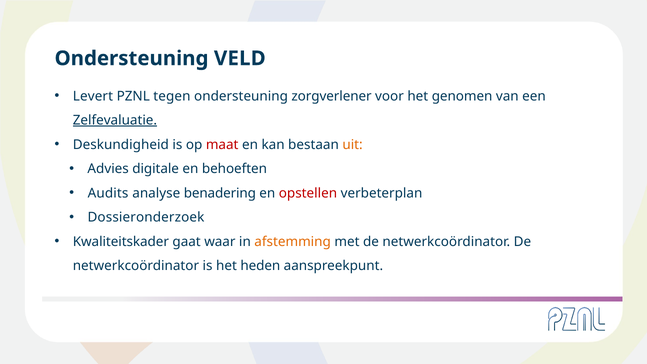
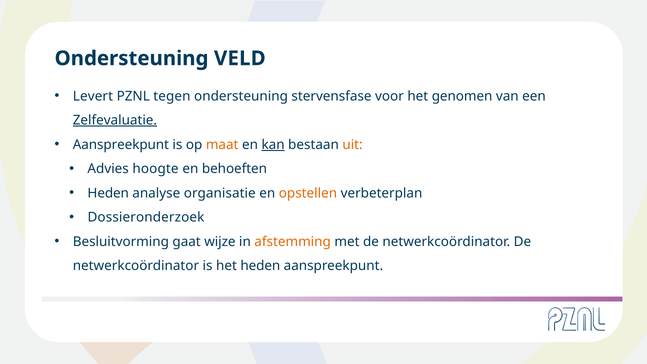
zorgverlener: zorgverlener -> stervensfase
Deskundigheid at (121, 145): Deskundigheid -> Aanspreekpunt
maat colour: red -> orange
kan underline: none -> present
digitale: digitale -> hoogte
Audits at (108, 193): Audits -> Heden
benadering: benadering -> organisatie
opstellen colour: red -> orange
Kwaliteitskader: Kwaliteitskader -> Besluitvorming
waar: waar -> wijze
